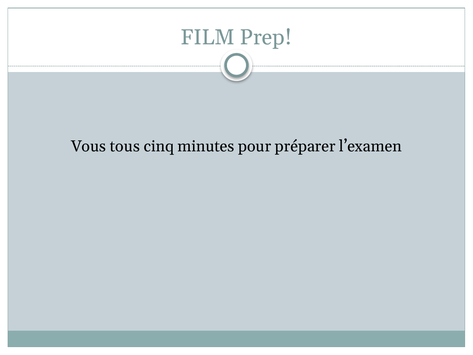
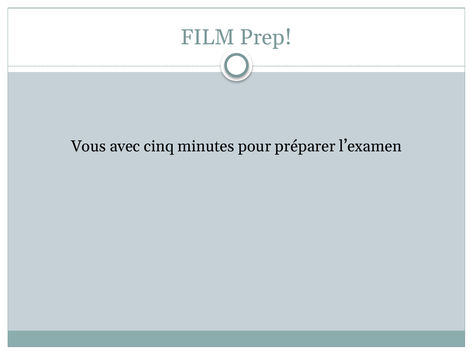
tous: tous -> avec
